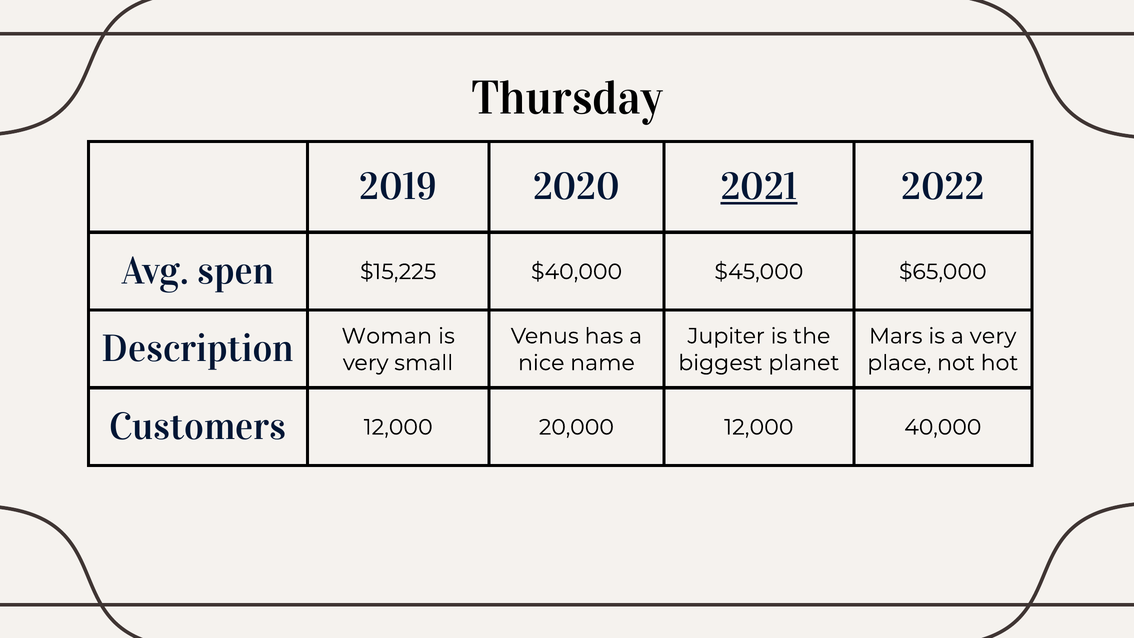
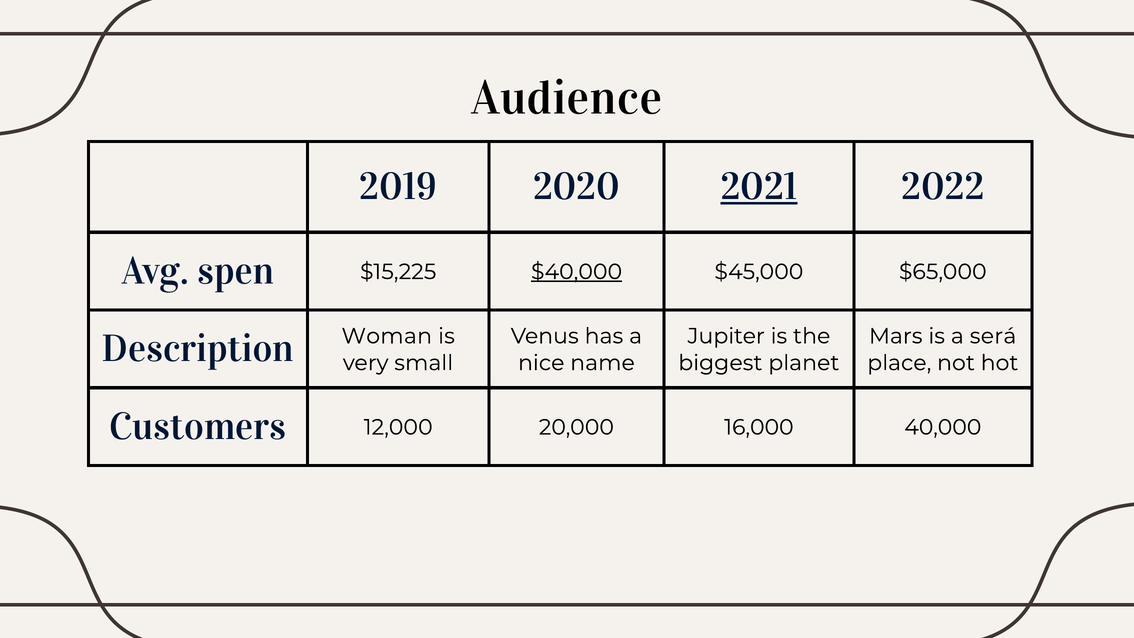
Thursday: Thursday -> Audience
$40,000 underline: none -> present
a very: very -> será
20,000 12,000: 12,000 -> 16,000
